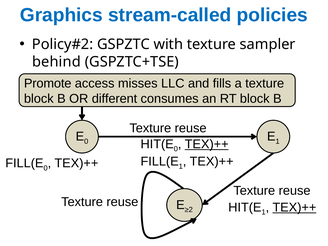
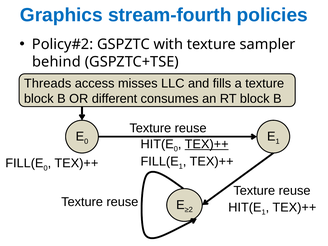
stream-called: stream-called -> stream-fourth
Promote: Promote -> Threads
TEX)++ at (294, 207) underline: present -> none
